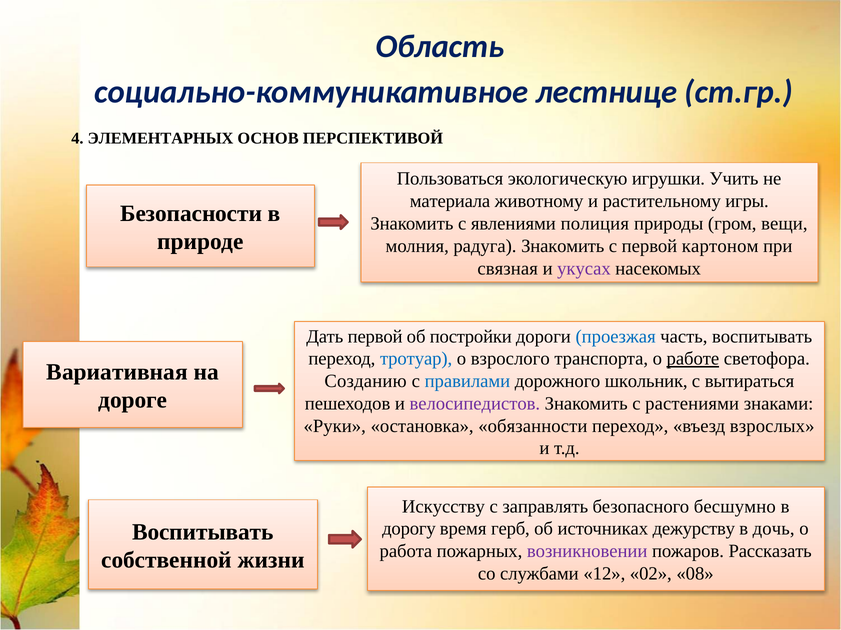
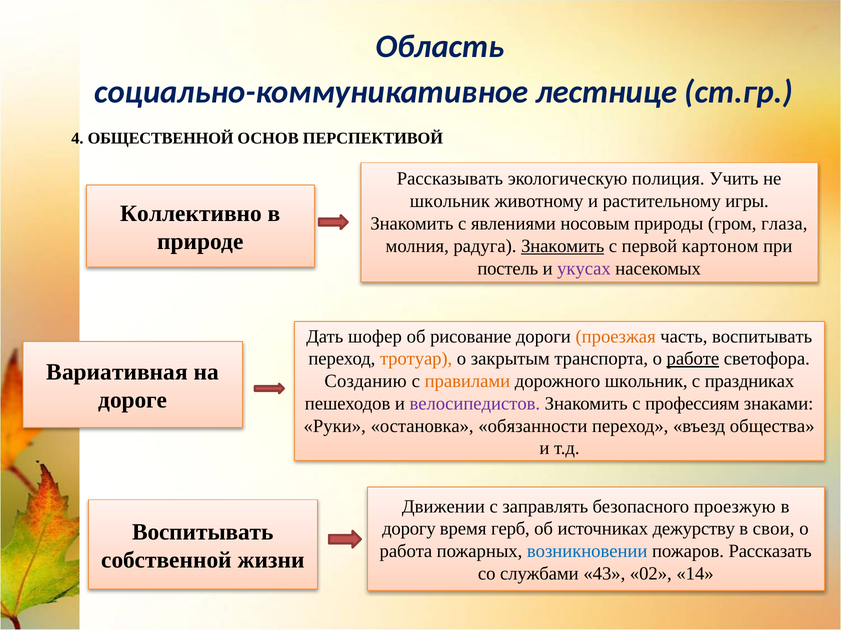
ЭЛЕМЕНТАРНЫХ: ЭЛЕМЕНТАРНЫХ -> ОБЩЕСТВЕННОЙ
Пользоваться: Пользоваться -> Рассказывать
игрушки: игрушки -> полиция
материала at (450, 201): материала -> школьник
Безопасности: Безопасности -> Коллективно
полиция: полиция -> носовым
вещи: вещи -> глаза
Знакомить at (563, 246) underline: none -> present
связная: связная -> постель
Дать первой: первой -> шофер
постройки: постройки -> рисование
проезжая colour: blue -> orange
тротуар colour: blue -> orange
взрослого: взрослого -> закрытым
правилами colour: blue -> orange
вытираться: вытираться -> праздниках
растениями: растениями -> профессиям
взрослых: взрослых -> общества
Искусству: Искусству -> Движении
бесшумно: бесшумно -> проезжую
дочь: дочь -> свои
возникновении colour: purple -> blue
12: 12 -> 43
08: 08 -> 14
